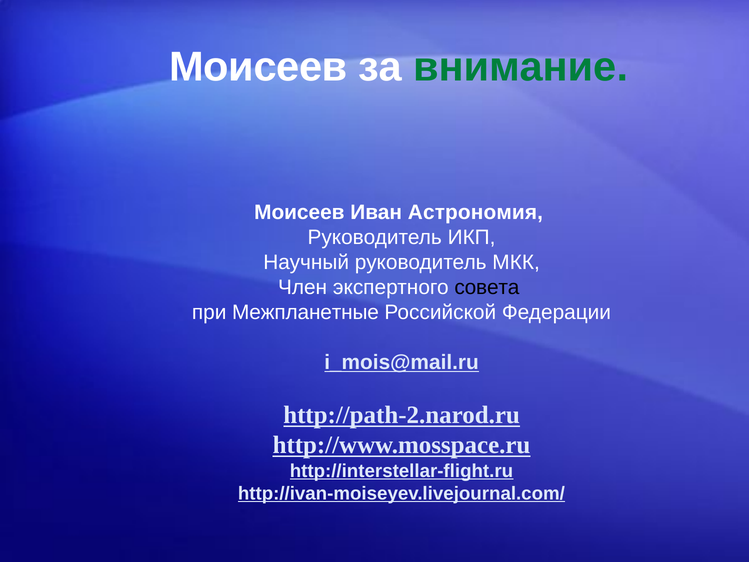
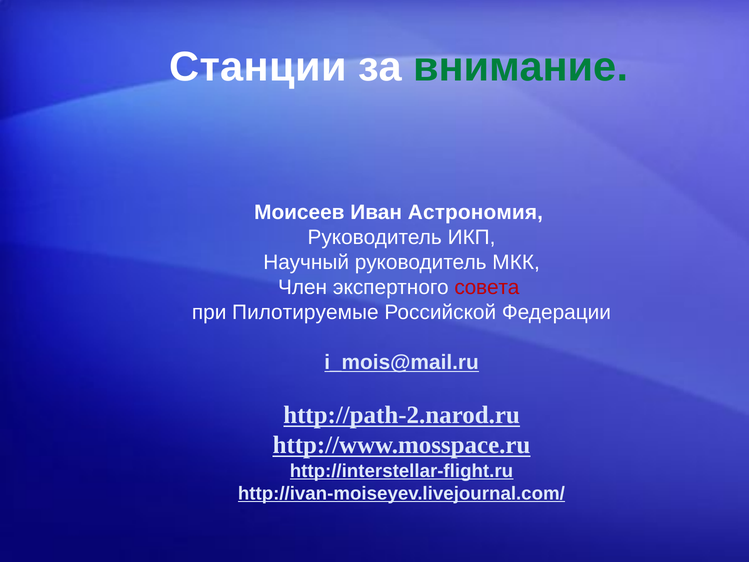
Моисеев at (258, 67): Моисеев -> Станции
совета colour: black -> red
Межпланетные: Межпланетные -> Пилотируемые
